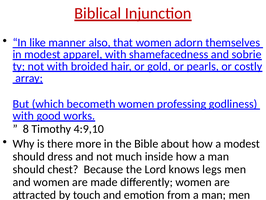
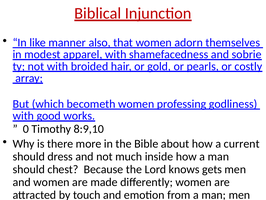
8: 8 -> 0
4:9,10: 4:9,10 -> 8:9,10
a modest: modest -> current
legs: legs -> gets
